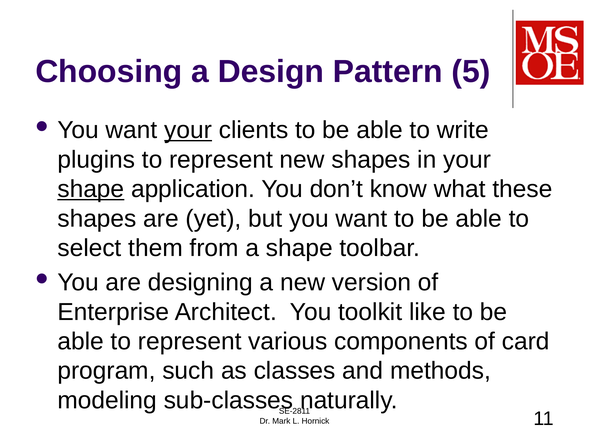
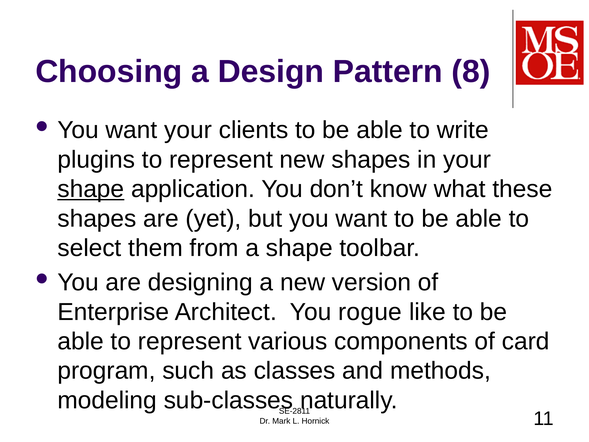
5: 5 -> 8
your at (188, 130) underline: present -> none
toolkit: toolkit -> rogue
